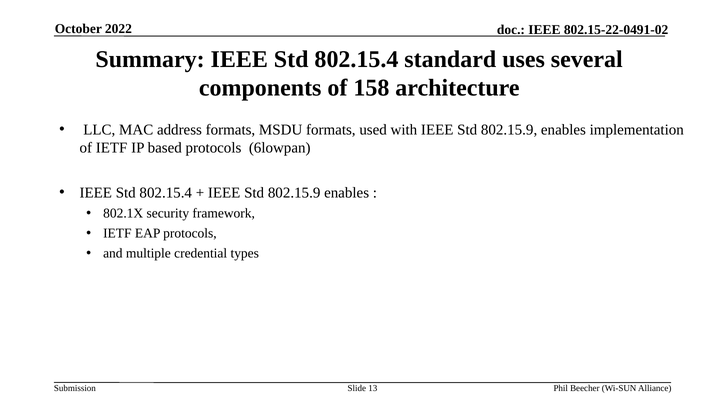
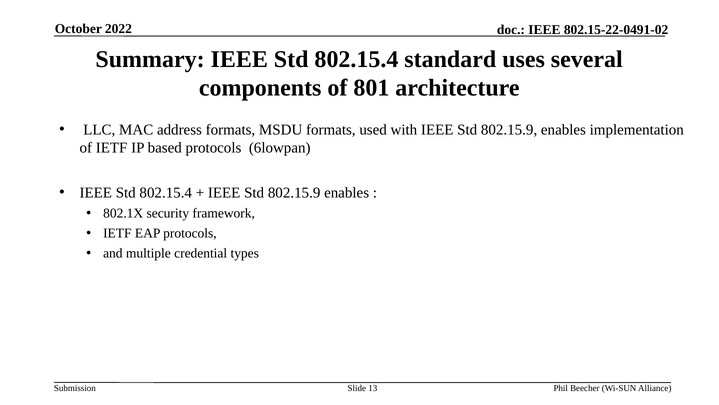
158: 158 -> 801
